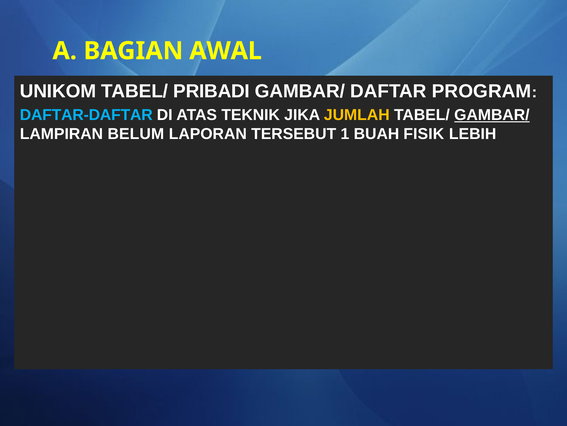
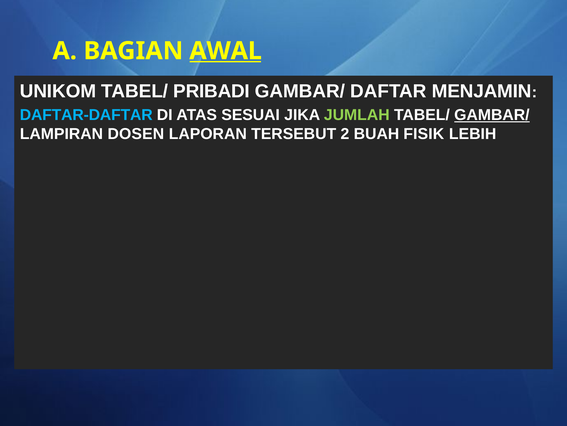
AWAL underline: none -> present
PROGRAM: PROGRAM -> MENJAMIN
TEKNIK: TEKNIK -> SESUAI
JUMLAH colour: yellow -> light green
BELUM: BELUM -> DOSEN
1: 1 -> 2
